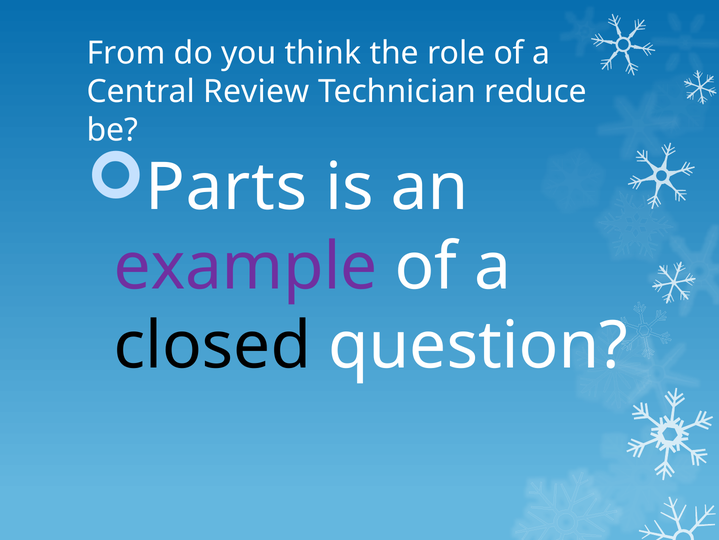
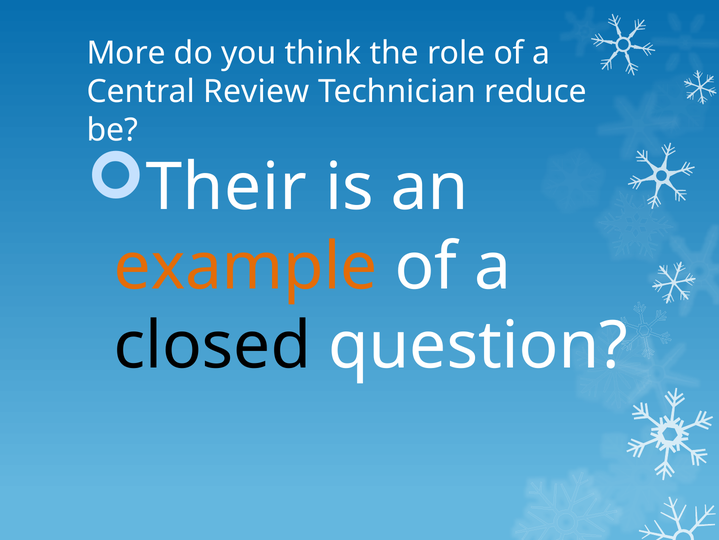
From: From -> More
Parts: Parts -> Their
example colour: purple -> orange
